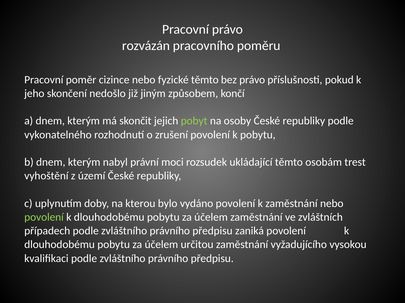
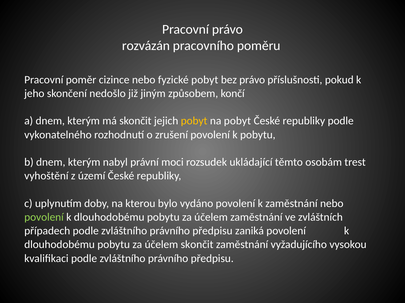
fyzické těmto: těmto -> pobyt
pobyt at (194, 121) colour: light green -> yellow
na osoby: osoby -> pobyt
účelem určitou: určitou -> skončit
